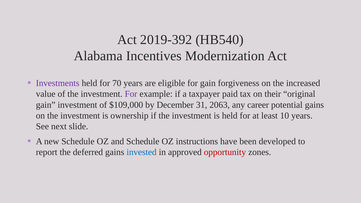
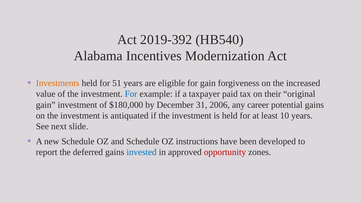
Investments colour: purple -> orange
70: 70 -> 51
For at (131, 94) colour: purple -> blue
$109,000: $109,000 -> $180,000
2063: 2063 -> 2006
ownership: ownership -> antiquated
